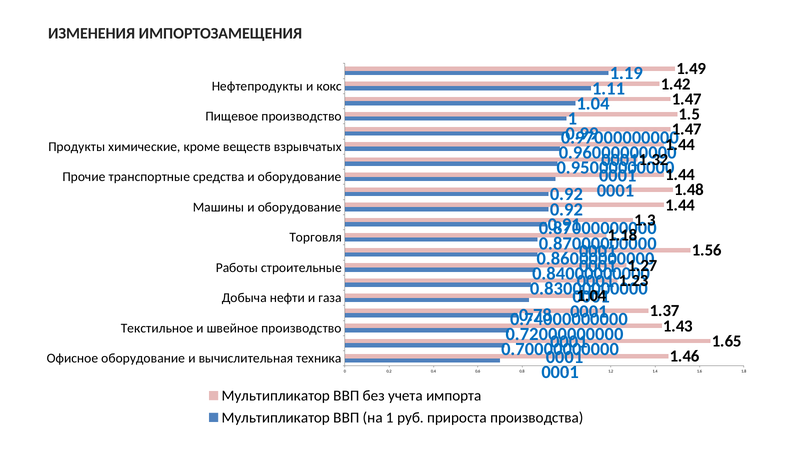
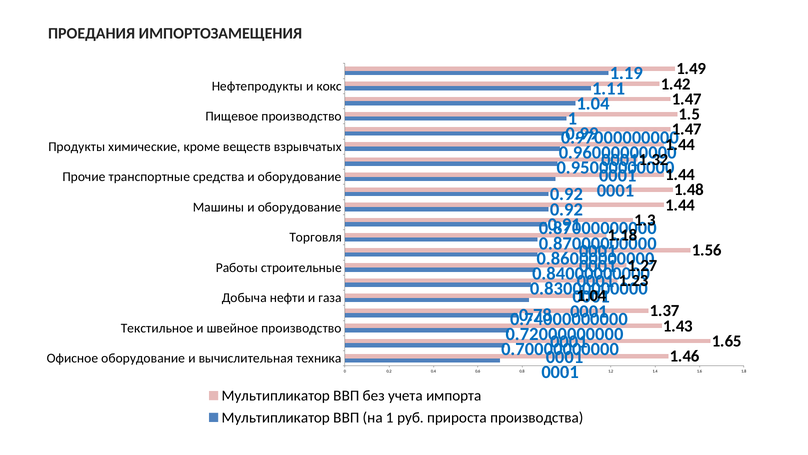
ИЗМЕНЕНИЯ: ИЗМЕНЕНИЯ -> ПРОЕДАНИЯ
